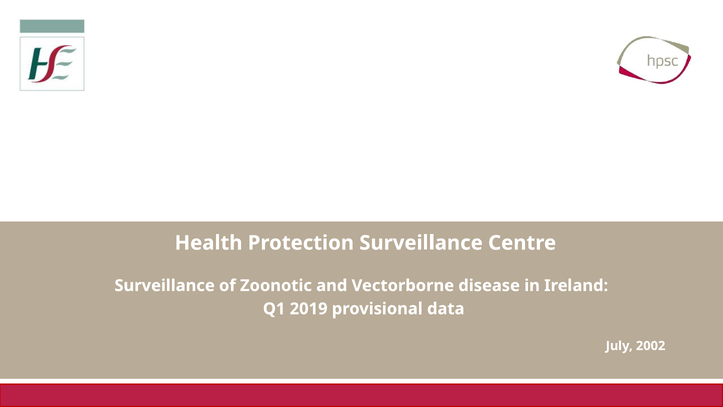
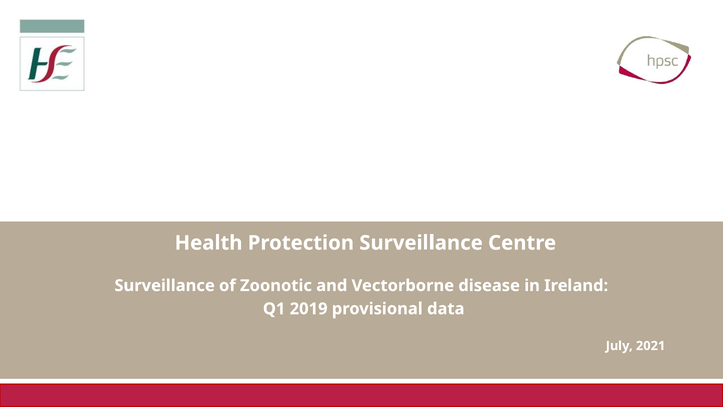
2002: 2002 -> 2021
